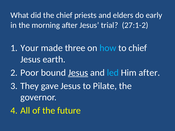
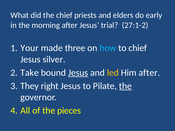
earth: earth -> silver
Poor: Poor -> Take
led colour: light blue -> yellow
gave: gave -> right
the at (125, 86) underline: none -> present
future: future -> pieces
